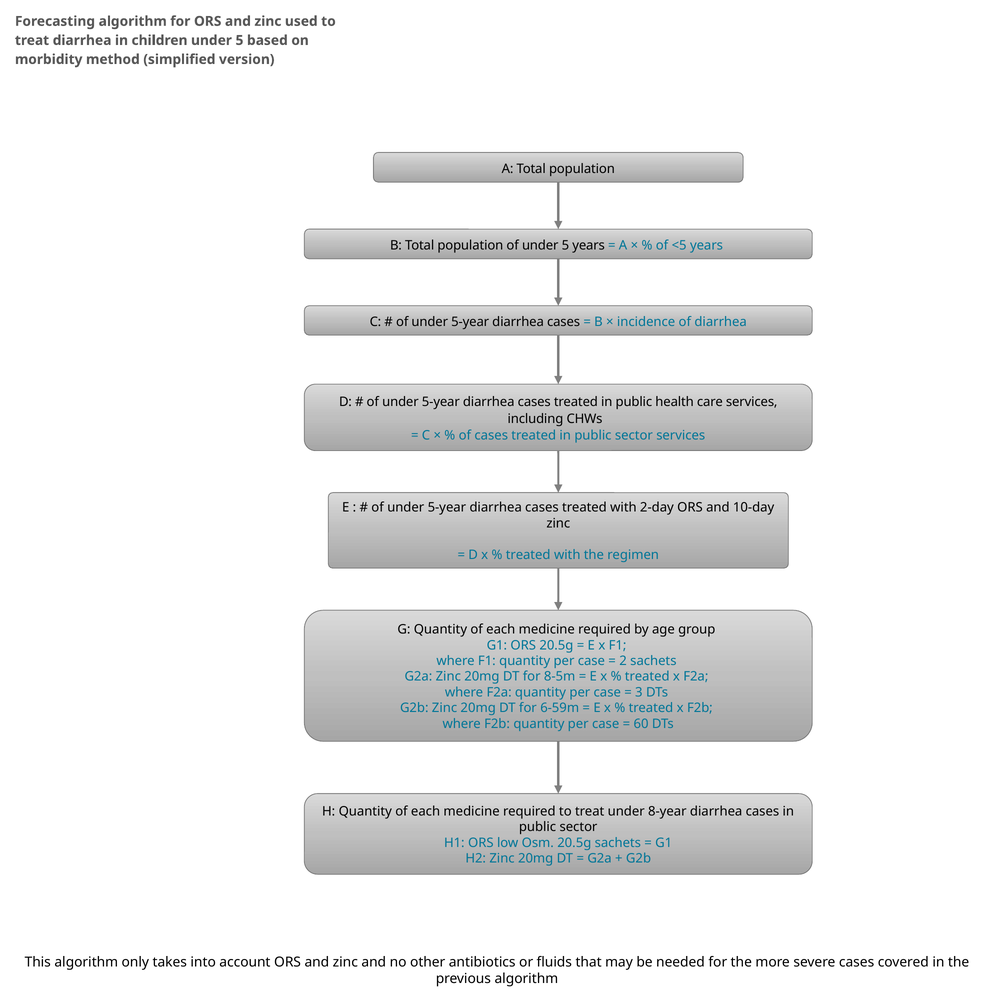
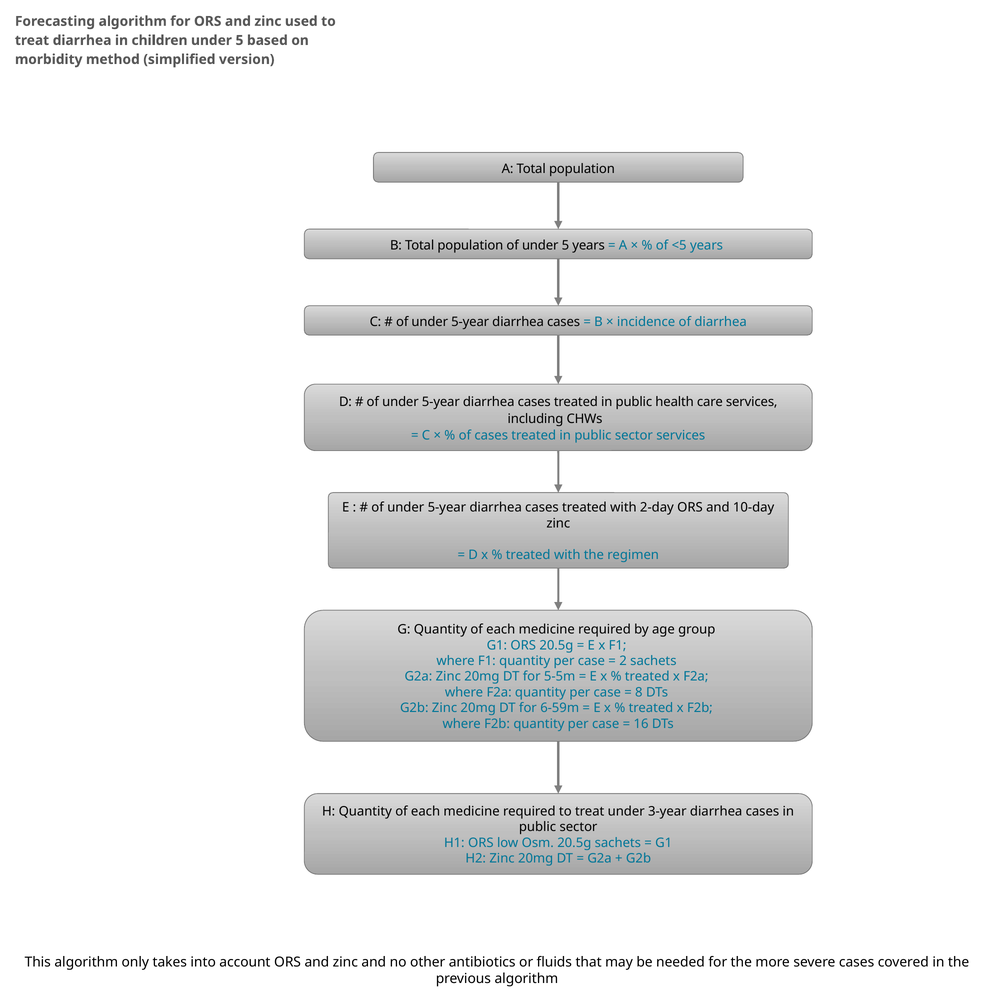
8-5m: 8-5m -> 5-5m
3: 3 -> 8
60: 60 -> 16
8-year: 8-year -> 3-year
